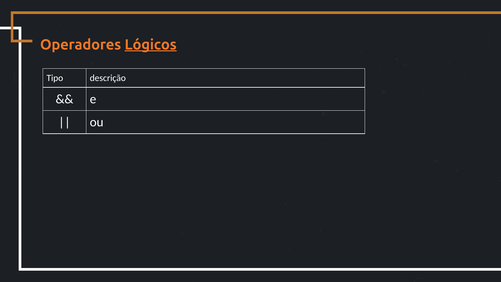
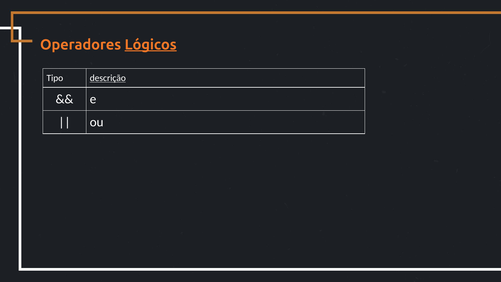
descrição underline: none -> present
